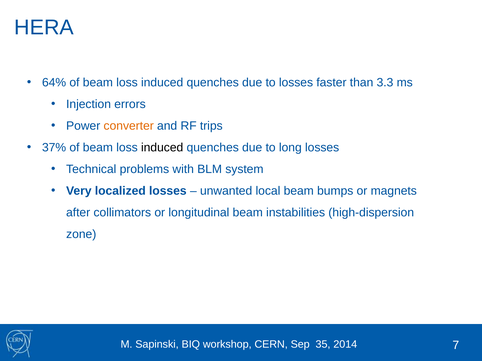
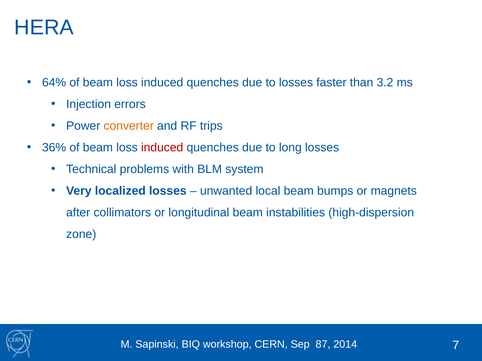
3.3: 3.3 -> 3.2
37%: 37% -> 36%
induced at (162, 148) colour: black -> red
35: 35 -> 87
